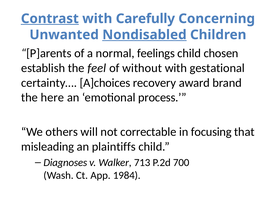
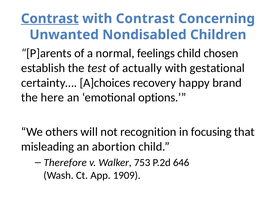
with Carefully: Carefully -> Contrast
Nondisabled underline: present -> none
feel: feel -> test
without: without -> actually
award: award -> happy
process: process -> options
correctable: correctable -> recognition
plaintiffs: plaintiffs -> abortion
Diagnoses: Diagnoses -> Therefore
713: 713 -> 753
700: 700 -> 646
1984: 1984 -> 1909
